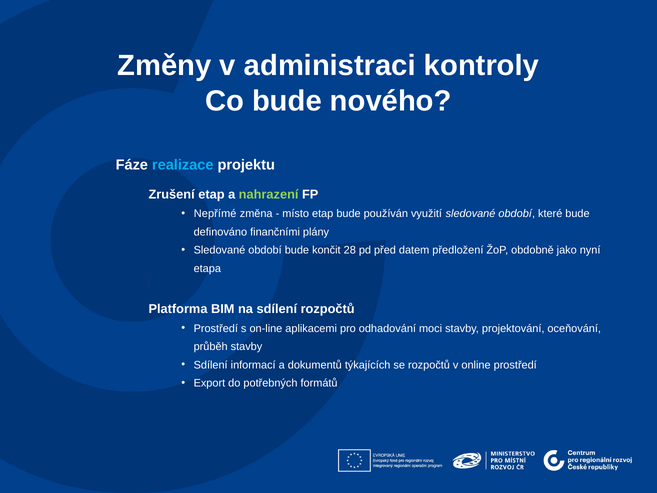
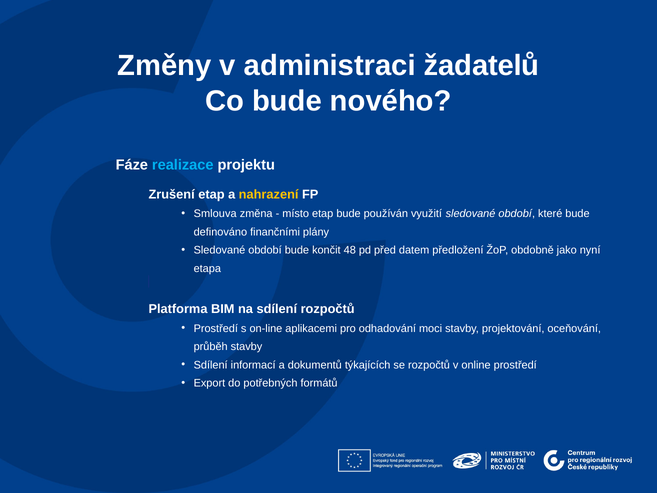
kontroly: kontroly -> žadatelů
nahrazení colour: light green -> yellow
Nepřímé: Nepřímé -> Smlouva
28: 28 -> 48
